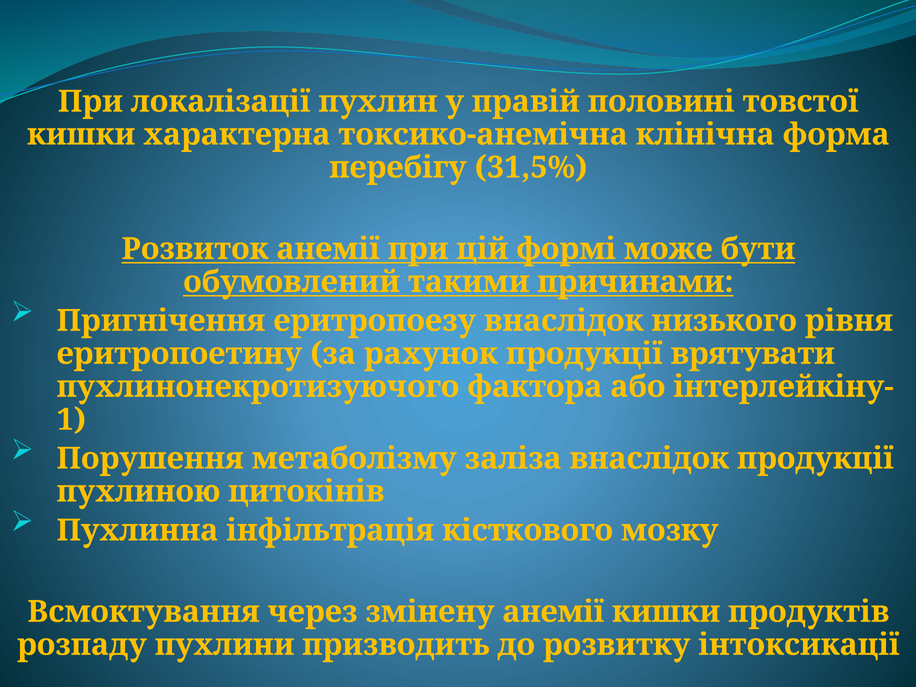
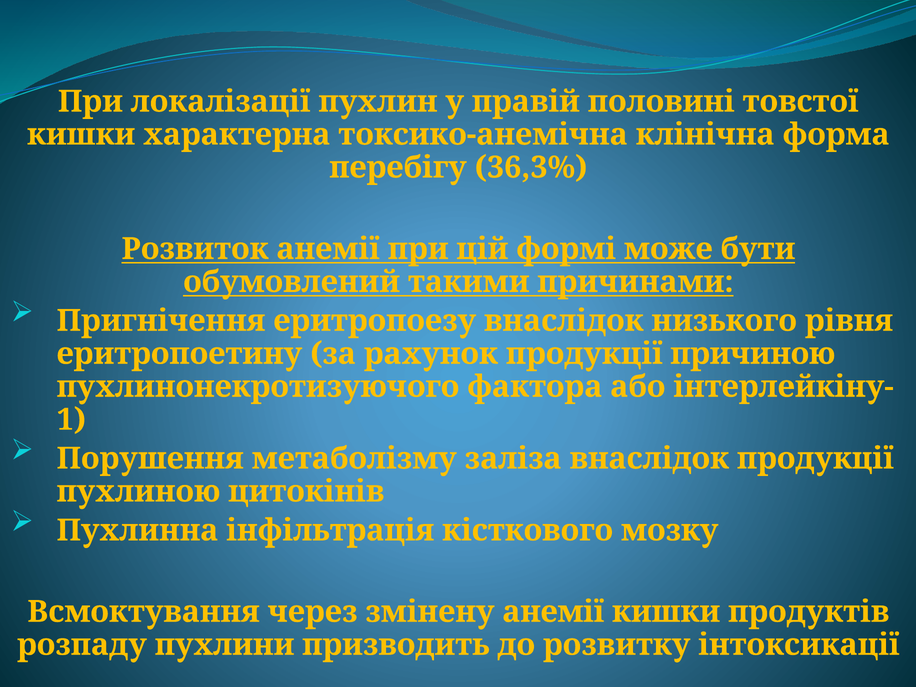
31,5%: 31,5% -> 36,3%
врятувати: врятувати -> причиною
